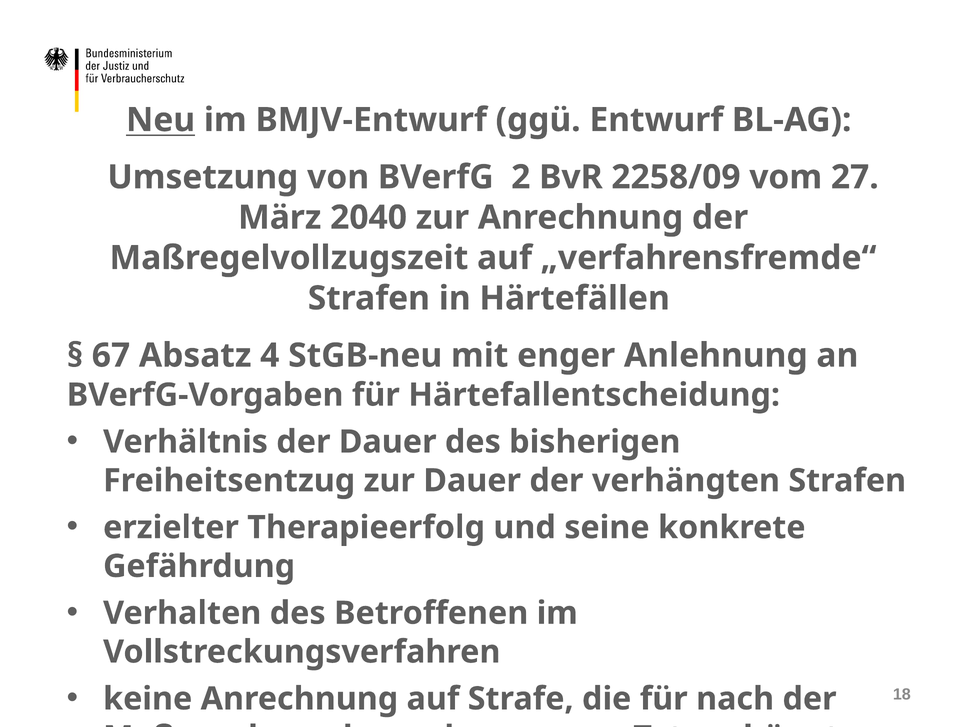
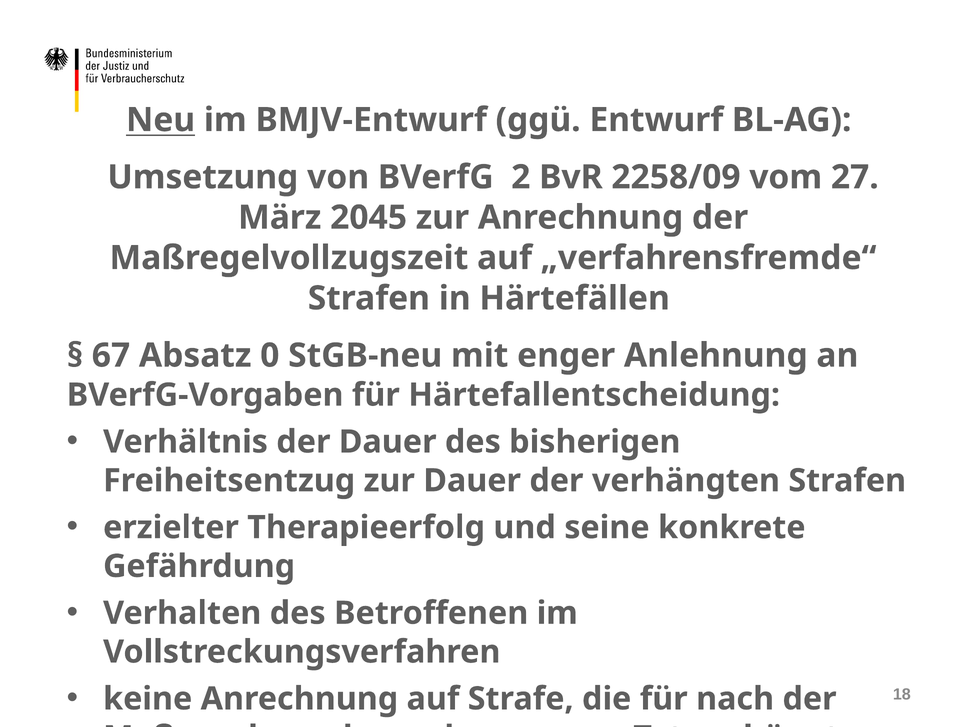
2040: 2040 -> 2045
4: 4 -> 0
